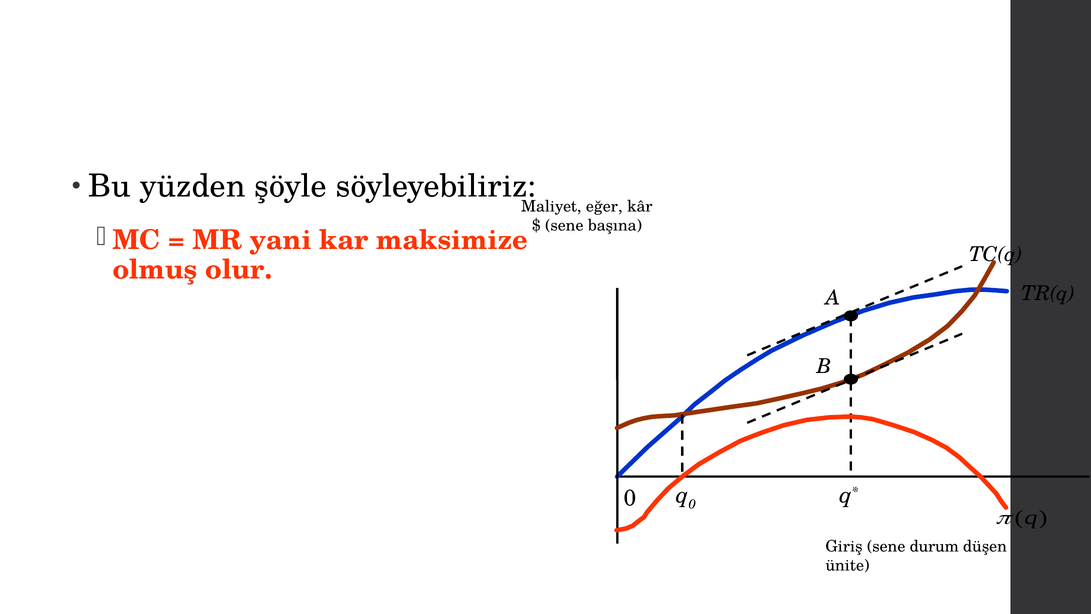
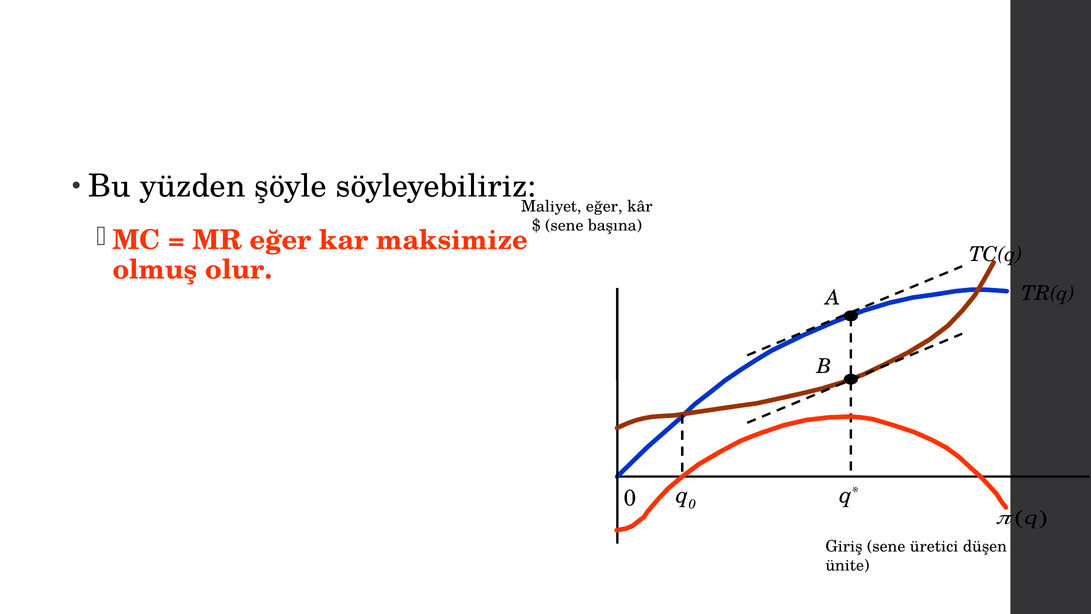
MR yani: yani -> eğer
durum: durum -> üretici
